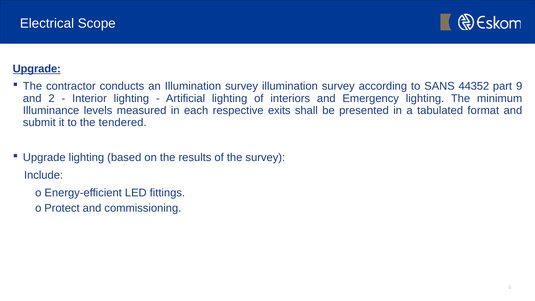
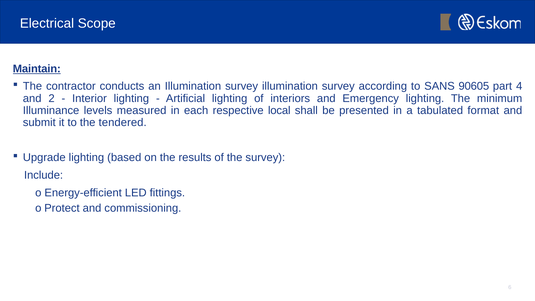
Upgrade at (37, 69): Upgrade -> Maintain
44352: 44352 -> 90605
9: 9 -> 4
exits: exits -> local
